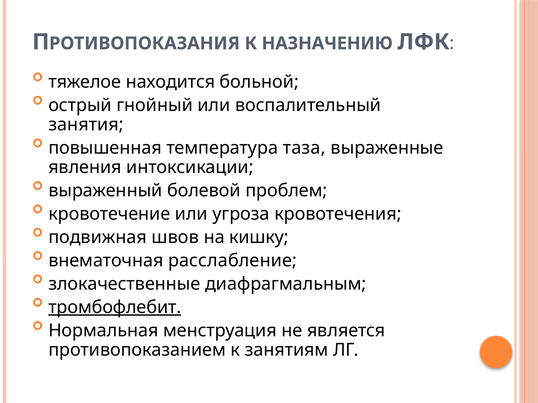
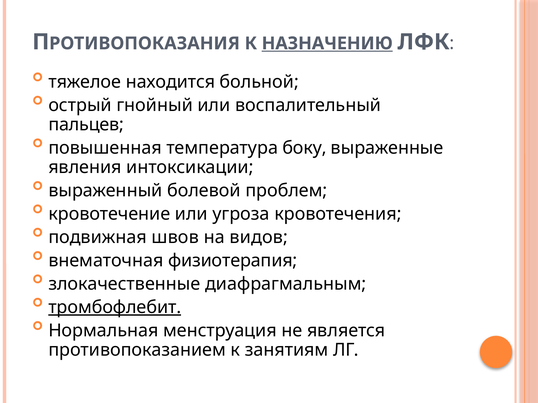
НАЗНАЧЕНИЮ underline: none -> present
занятия: занятия -> пальцев
таза: таза -> боку
кишку: кишку -> видов
расслабление: расслабление -> физиотерапия
